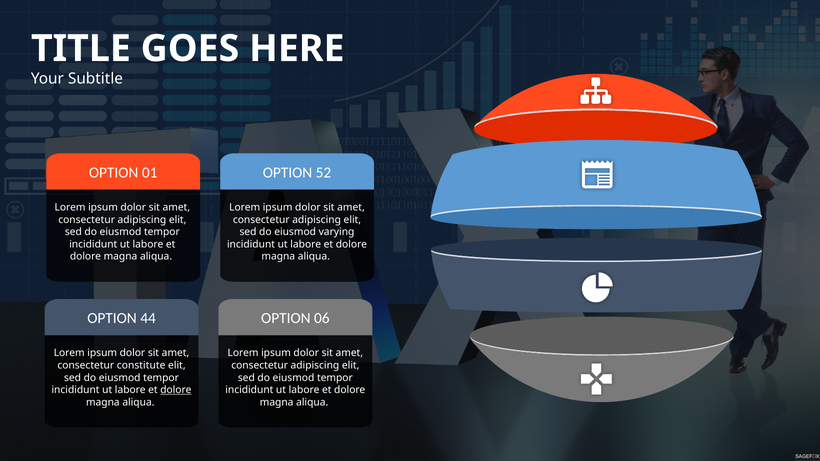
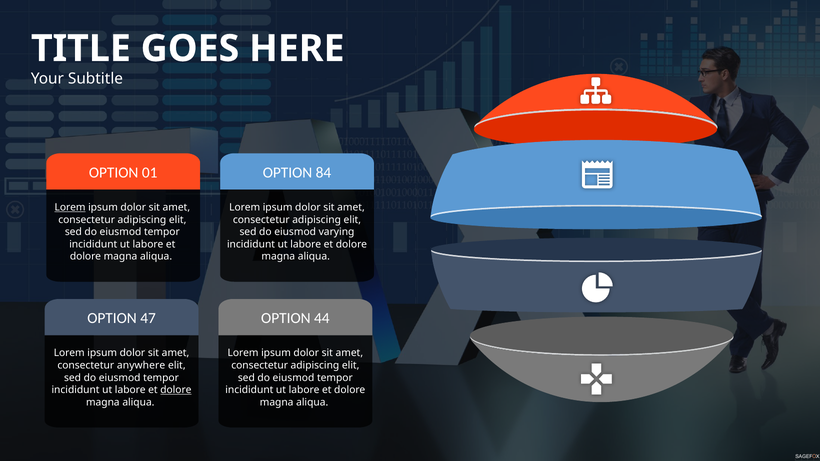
52: 52 -> 84
Lorem at (70, 207) underline: none -> present
44: 44 -> 47
06: 06 -> 44
constitute: constitute -> anywhere
